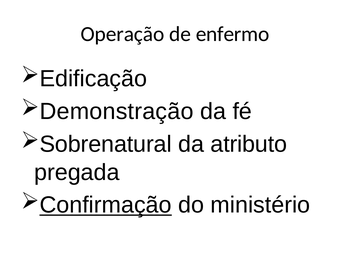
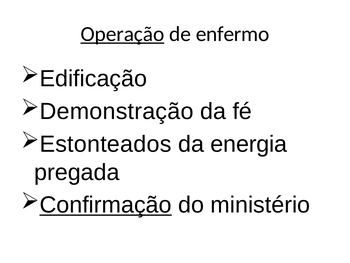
Operação underline: none -> present
Sobrenatural: Sobrenatural -> Estonteados
atributo: atributo -> energia
